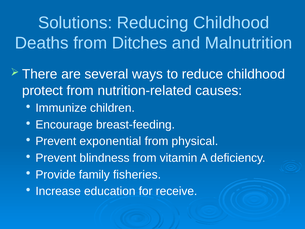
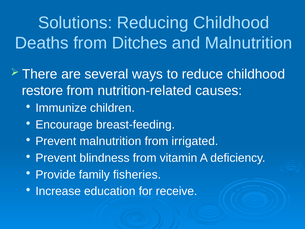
protect: protect -> restore
Prevent exponential: exponential -> malnutrition
physical: physical -> irrigated
